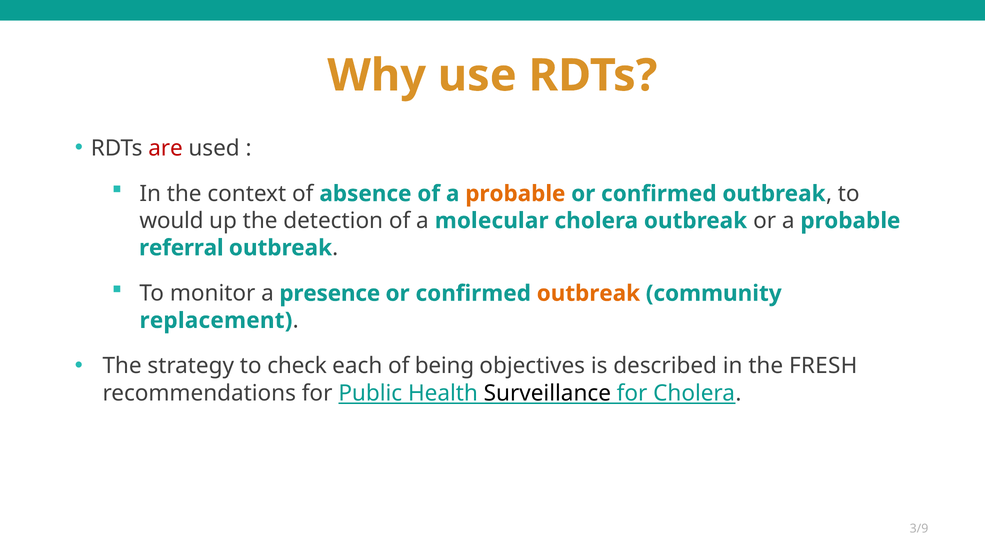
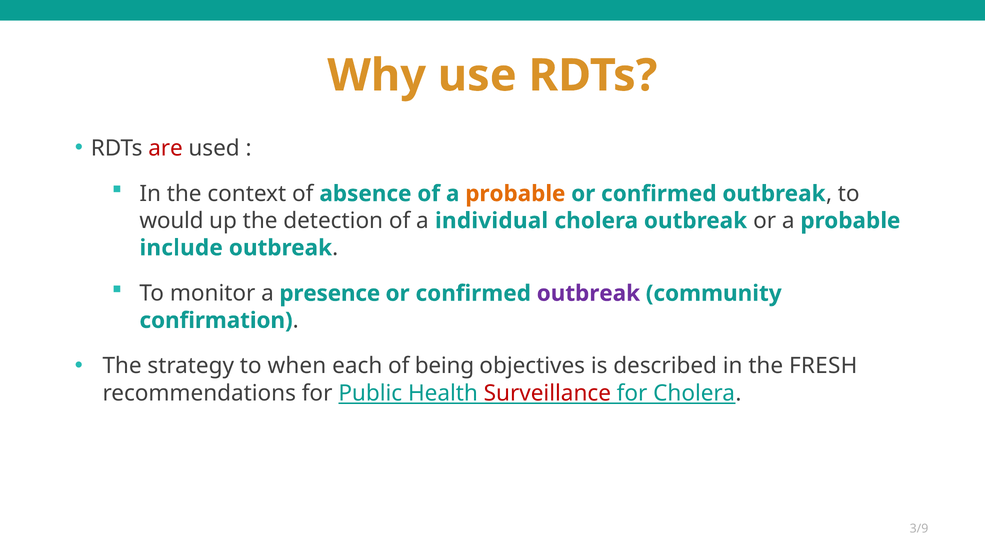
molecular: molecular -> individual
referral: referral -> include
outbreak at (588, 293) colour: orange -> purple
replacement: replacement -> confirmation
check: check -> when
Surveillance colour: black -> red
